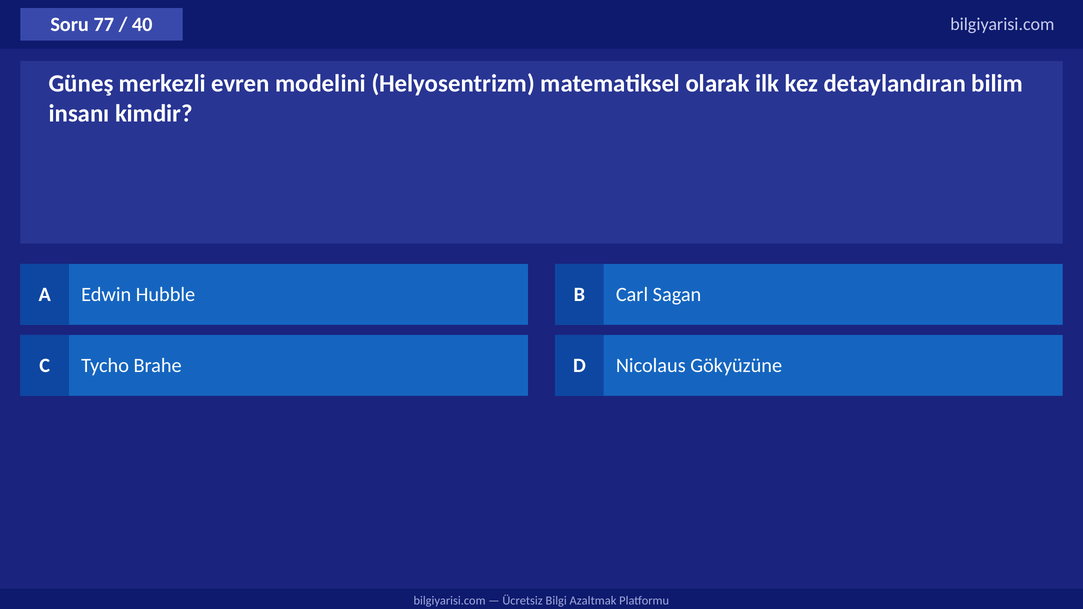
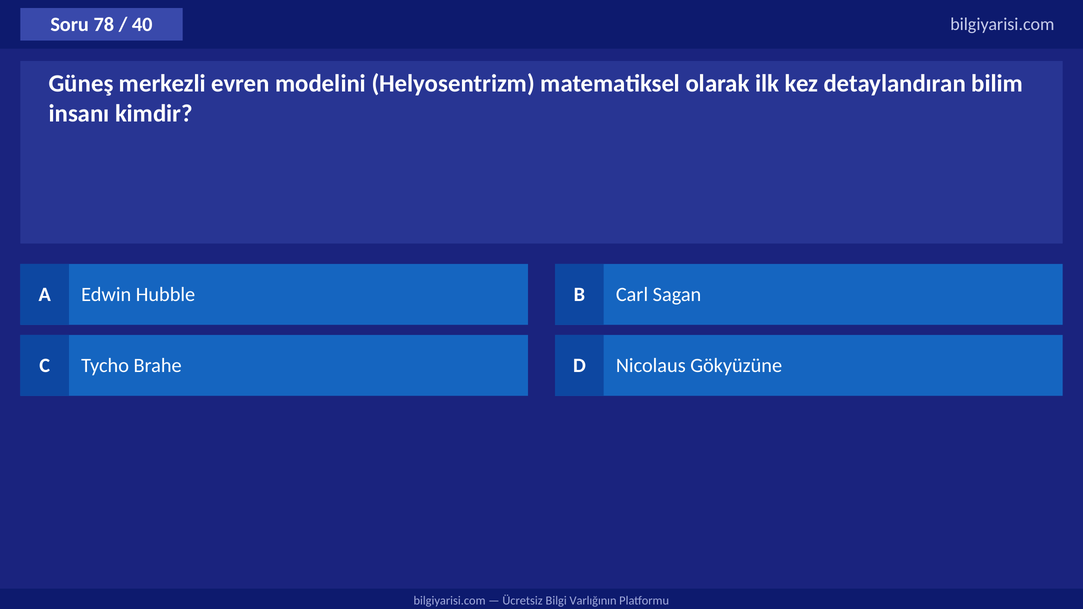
77: 77 -> 78
Azaltmak: Azaltmak -> Varlığının
